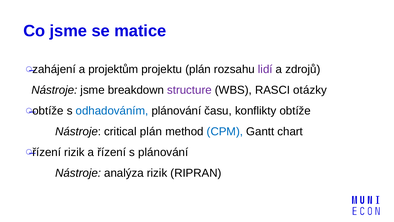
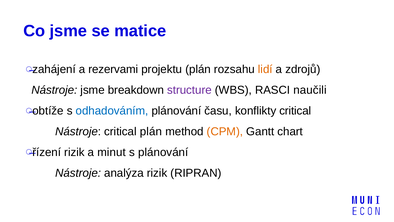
projektům: projektům -> rezervami
lidí colour: purple -> orange
otázky: otázky -> naučili
konflikty obtíže: obtíže -> critical
CPM colour: blue -> orange
a řízení: řízení -> minut
